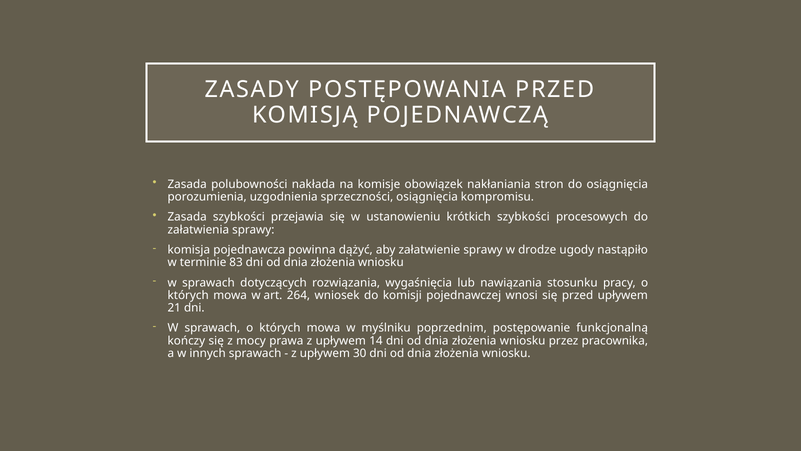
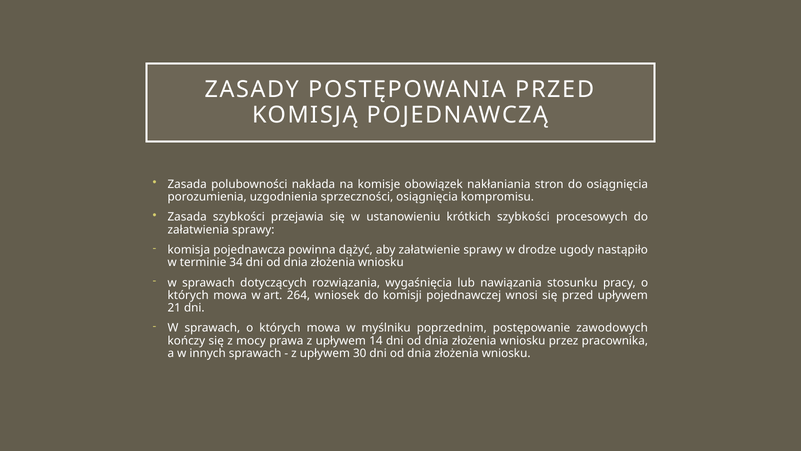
83: 83 -> 34
funkcjonalną: funkcjonalną -> zawodowych
